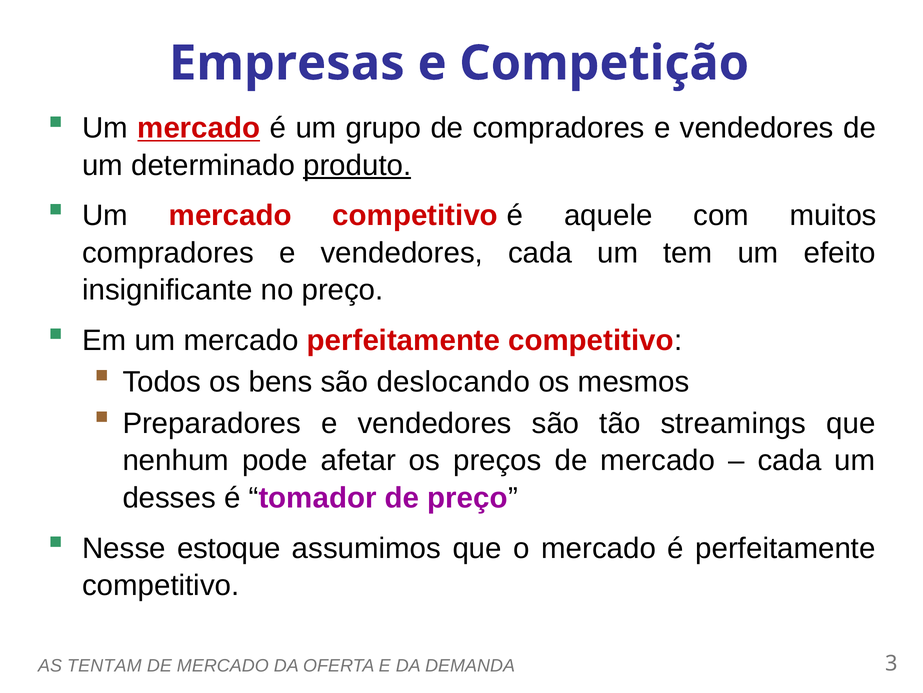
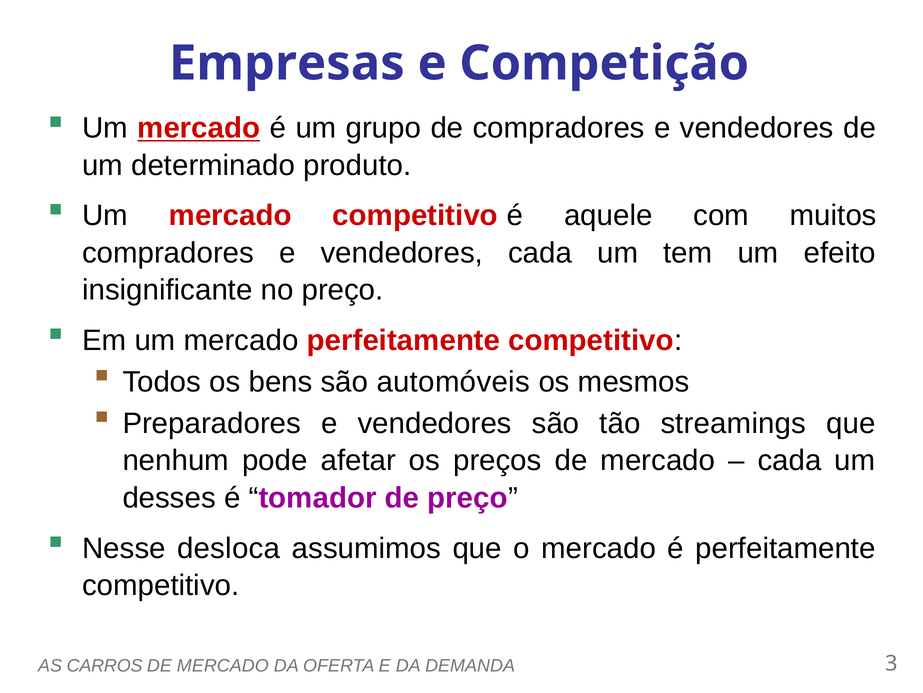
produto underline: present -> none
deslocando: deslocando -> automóveis
estoque: estoque -> desloca
TENTAM: TENTAM -> CARROS
